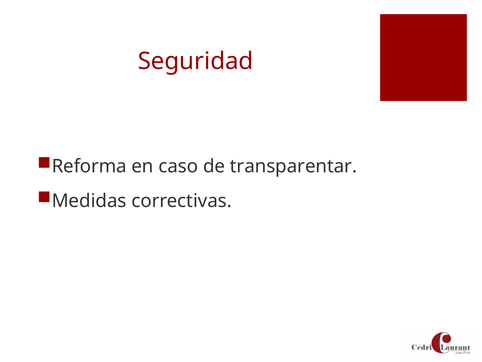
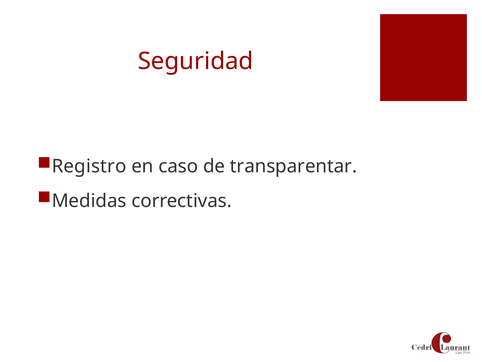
Reforma: Reforma -> Registro
